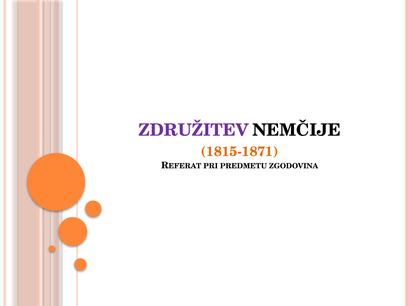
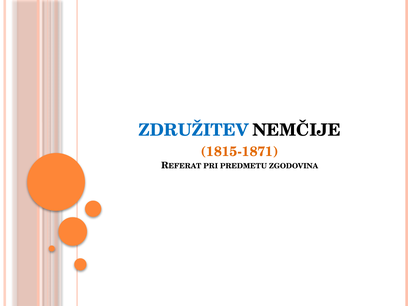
ZDRUŽITEV colour: purple -> blue
